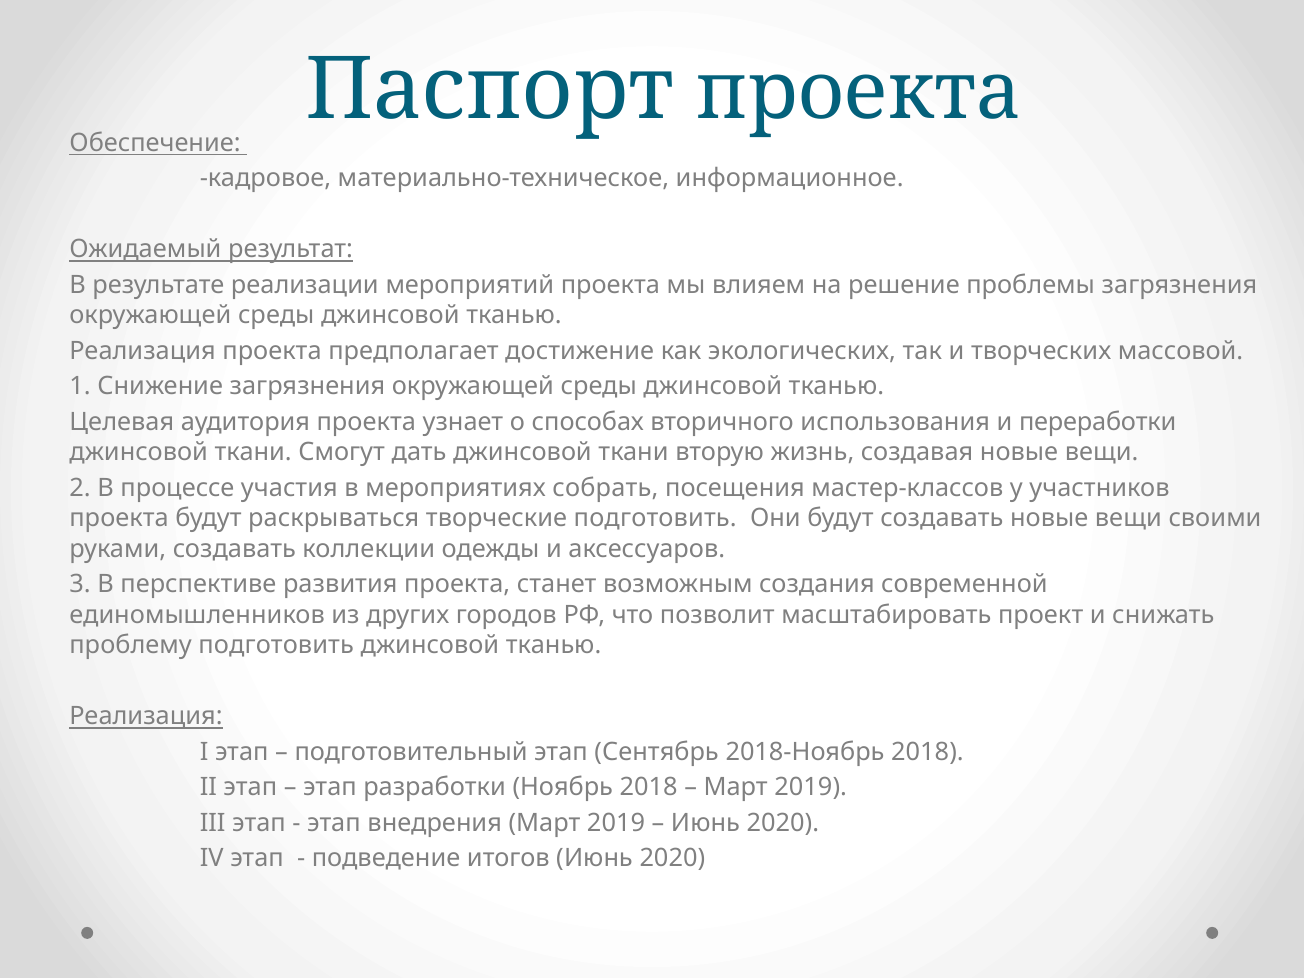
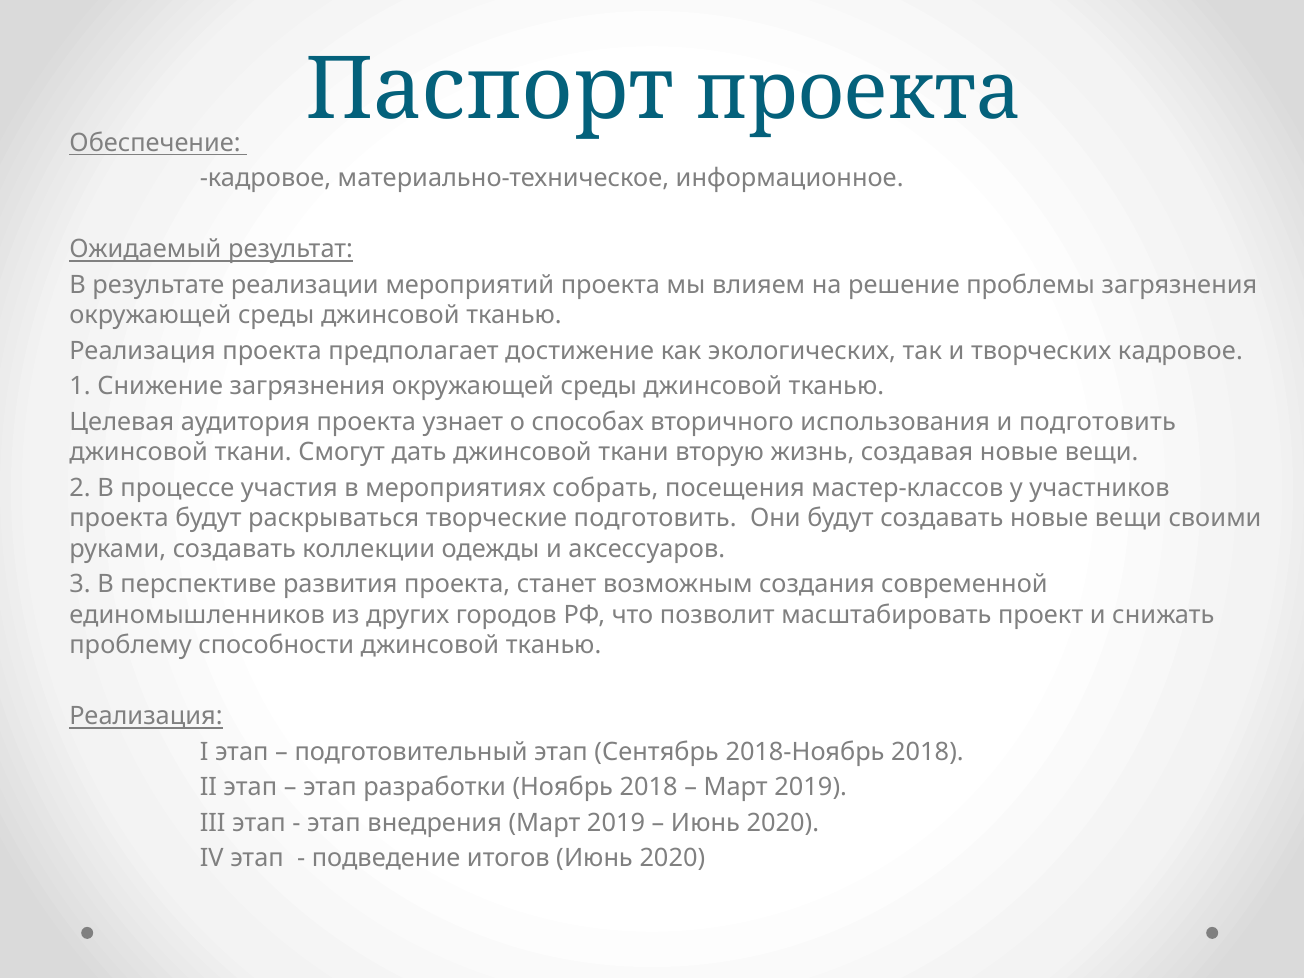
творческих массовой: массовой -> кадровое
и переработки: переработки -> подготовить
проблему подготовить: подготовить -> способности
